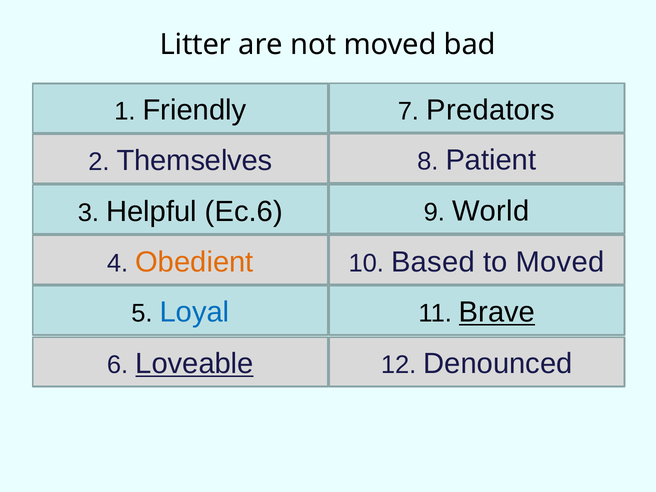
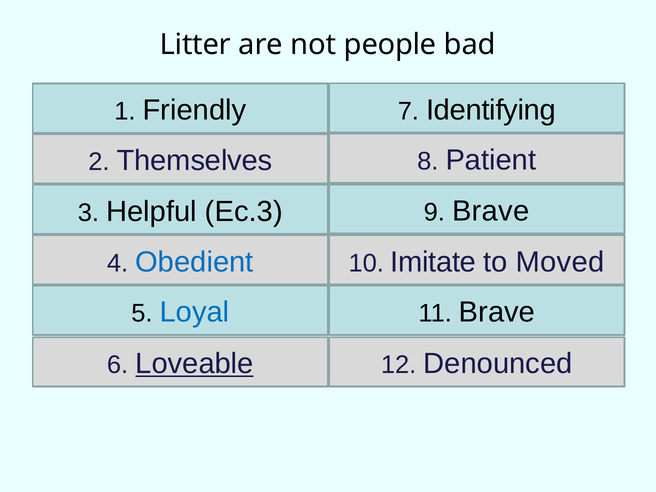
not moved: moved -> people
Predators: Predators -> Identifying
9 World: World -> Brave
Ec.6: Ec.6 -> Ec.3
Obedient colour: orange -> blue
Based: Based -> Imitate
Brave at (497, 312) underline: present -> none
